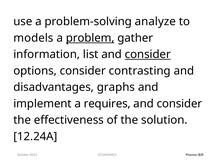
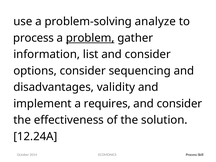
models at (33, 38): models -> process
consider at (148, 54) underline: present -> none
contrasting: contrasting -> sequencing
graphs: graphs -> validity
